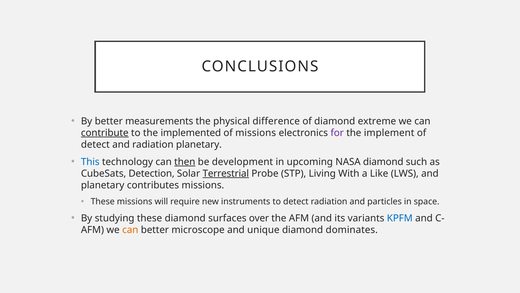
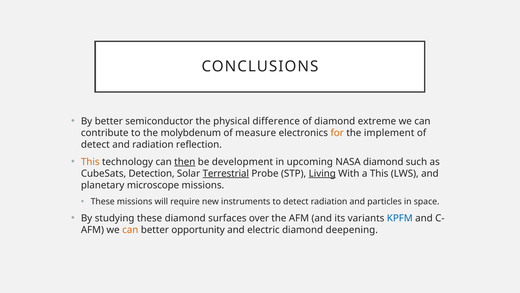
measurements: measurements -> semiconductor
contribute underline: present -> none
implemented: implemented -> molybdenum
of missions: missions -> measure
for colour: purple -> orange
radiation planetary: planetary -> reflection
This at (90, 162) colour: blue -> orange
Living underline: none -> present
a Like: Like -> This
contributes: contributes -> microscope
microscope: microscope -> opportunity
unique: unique -> electric
dominates: dominates -> deepening
